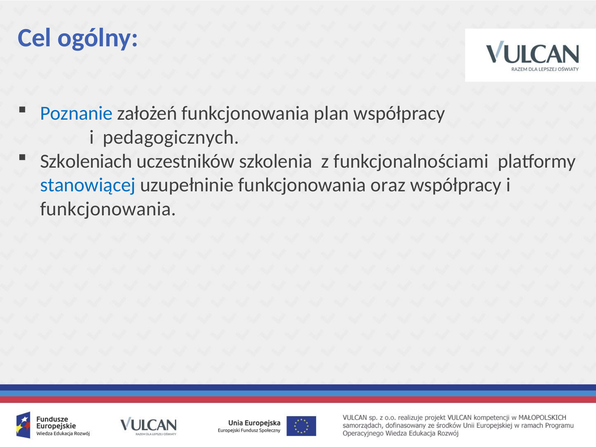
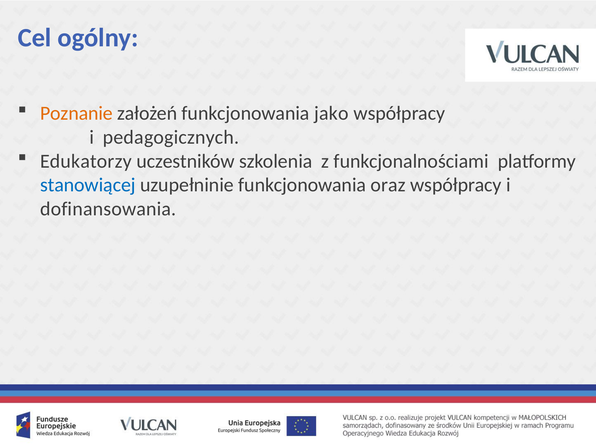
Poznanie colour: blue -> orange
plan: plan -> jako
Szkoleniach: Szkoleniach -> Edukatorzy
funkcjonowania at (108, 209): funkcjonowania -> dofinansowania
